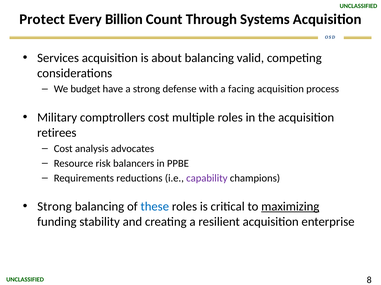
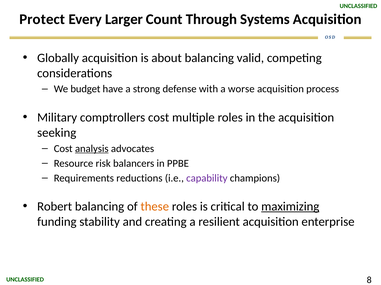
Billion: Billion -> Larger
Services: Services -> Globally
facing: facing -> worse
retirees: retirees -> seeking
analysis underline: none -> present
Strong at (55, 207): Strong -> Robert
these colour: blue -> orange
